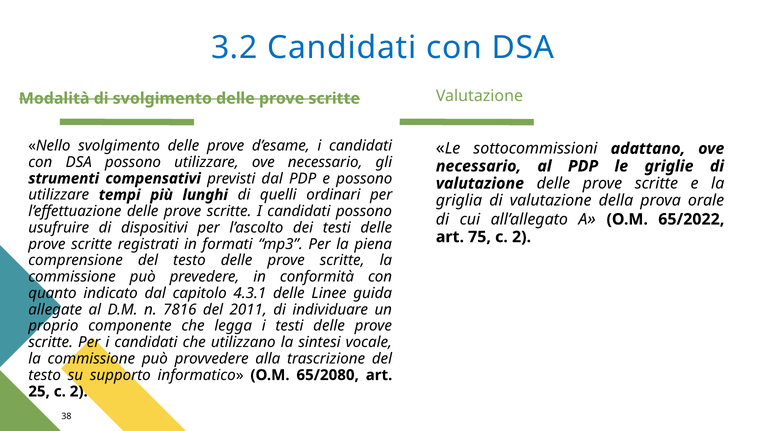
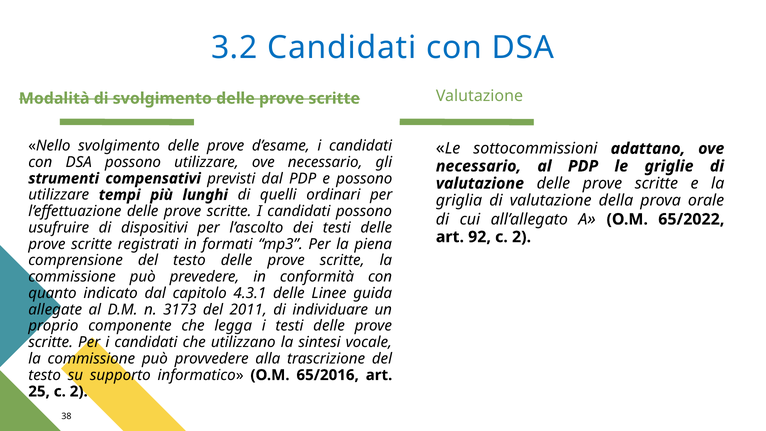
75: 75 -> 92
7816: 7816 -> 3173
65/2080: 65/2080 -> 65/2016
